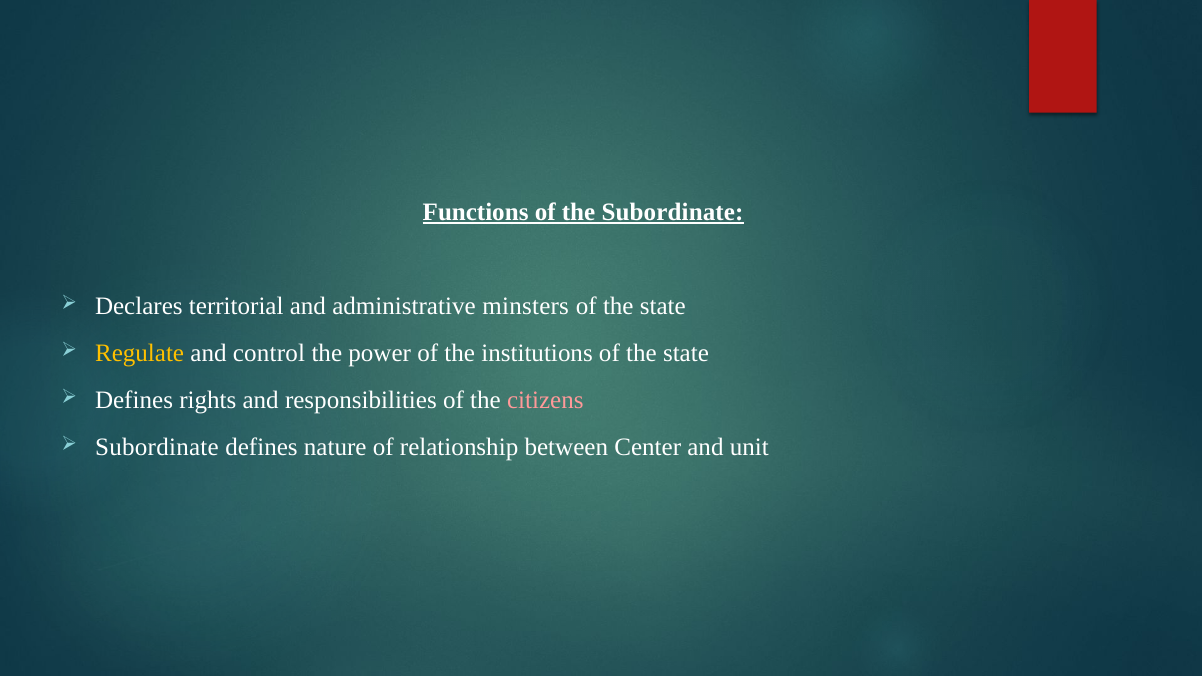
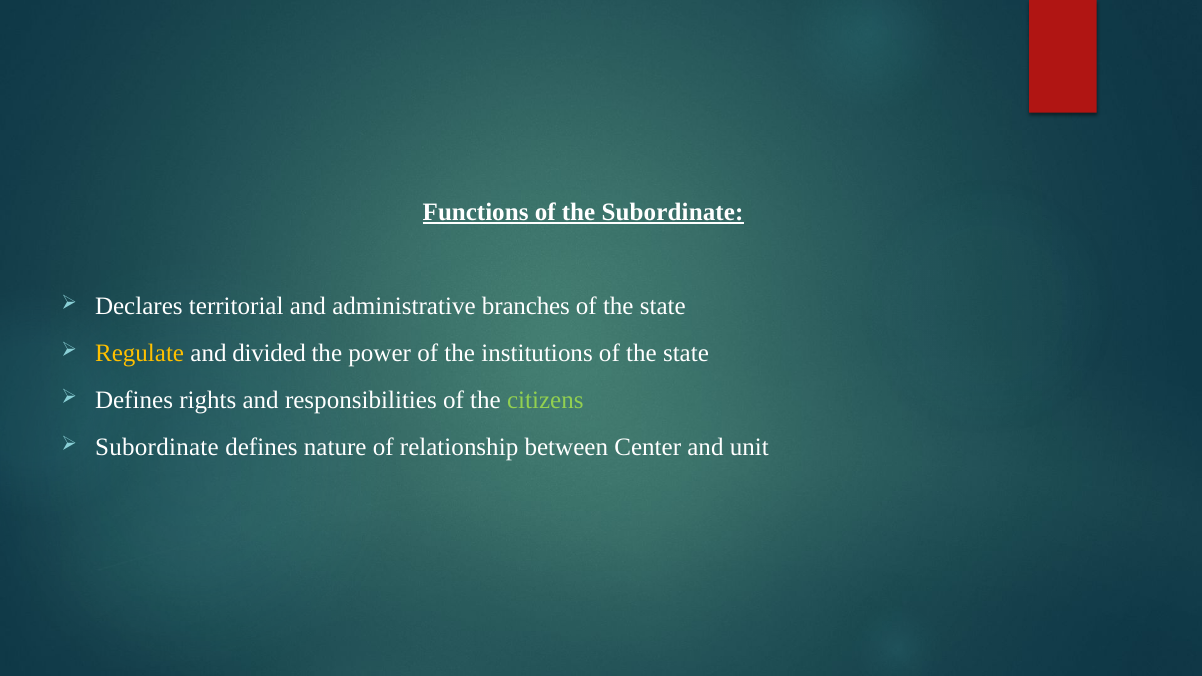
minsters: minsters -> branches
control: control -> divided
citizens colour: pink -> light green
